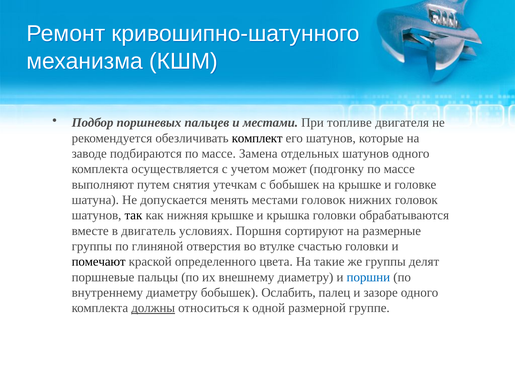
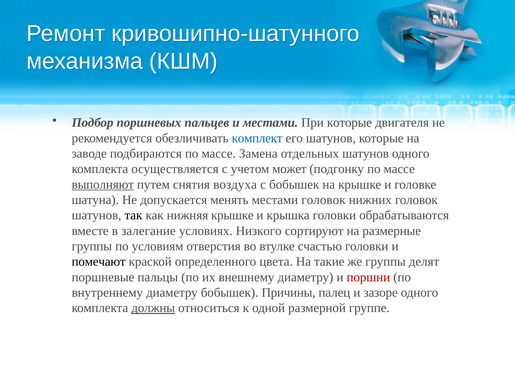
При топливе: топливе -> которые
комплект colour: black -> blue
выполняют underline: none -> present
утечкам: утечкам -> воздуха
двигатель: двигатель -> залегание
Поршня: Поршня -> Низкого
глиняной: глиняной -> условиям
поршни colour: blue -> red
Ослабить: Ослабить -> Причины
